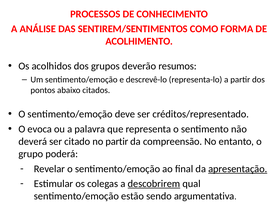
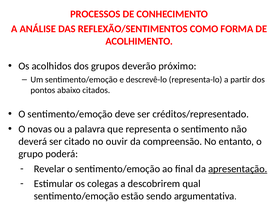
SENTIREM/SENTIMENTOS: SENTIREM/SENTIMENTOS -> REFLEXÃO/SENTIMENTOS
resumos: resumos -> próximo
evoca: evoca -> novas
no partir: partir -> ouvir
descobrirem underline: present -> none
